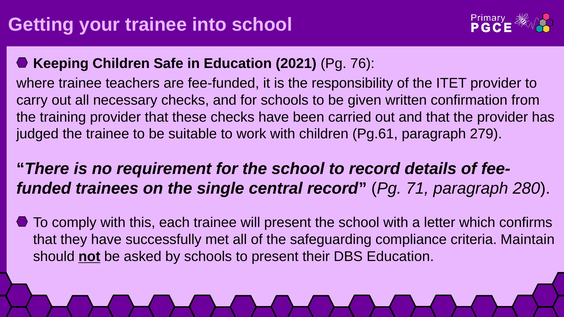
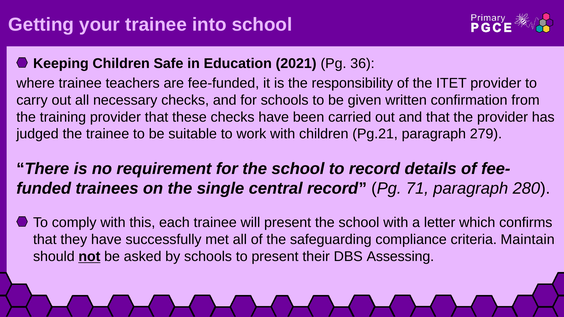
76: 76 -> 36
Pg.61: Pg.61 -> Pg.21
DBS Education: Education -> Assessing
